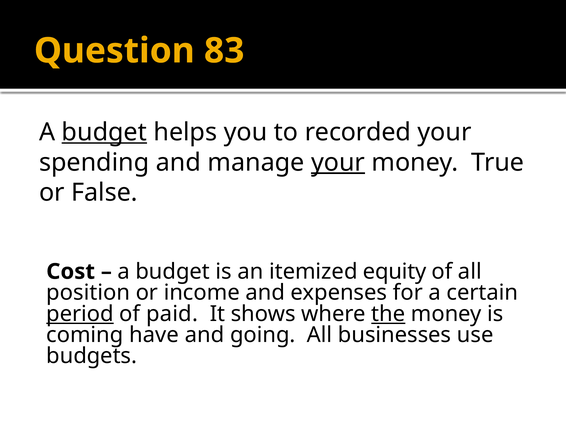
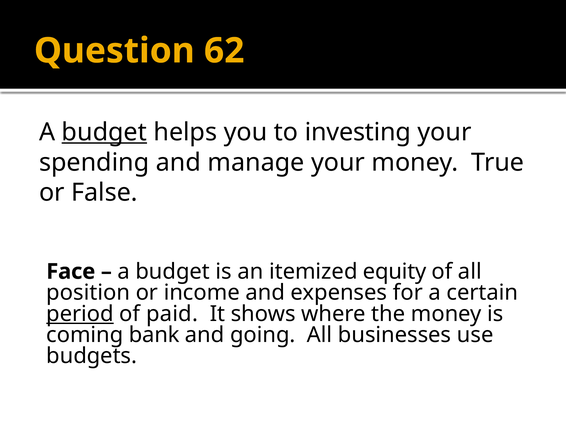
83: 83 -> 62
recorded: recorded -> investing
your at (338, 163) underline: present -> none
Cost: Cost -> Face
the underline: present -> none
have: have -> bank
